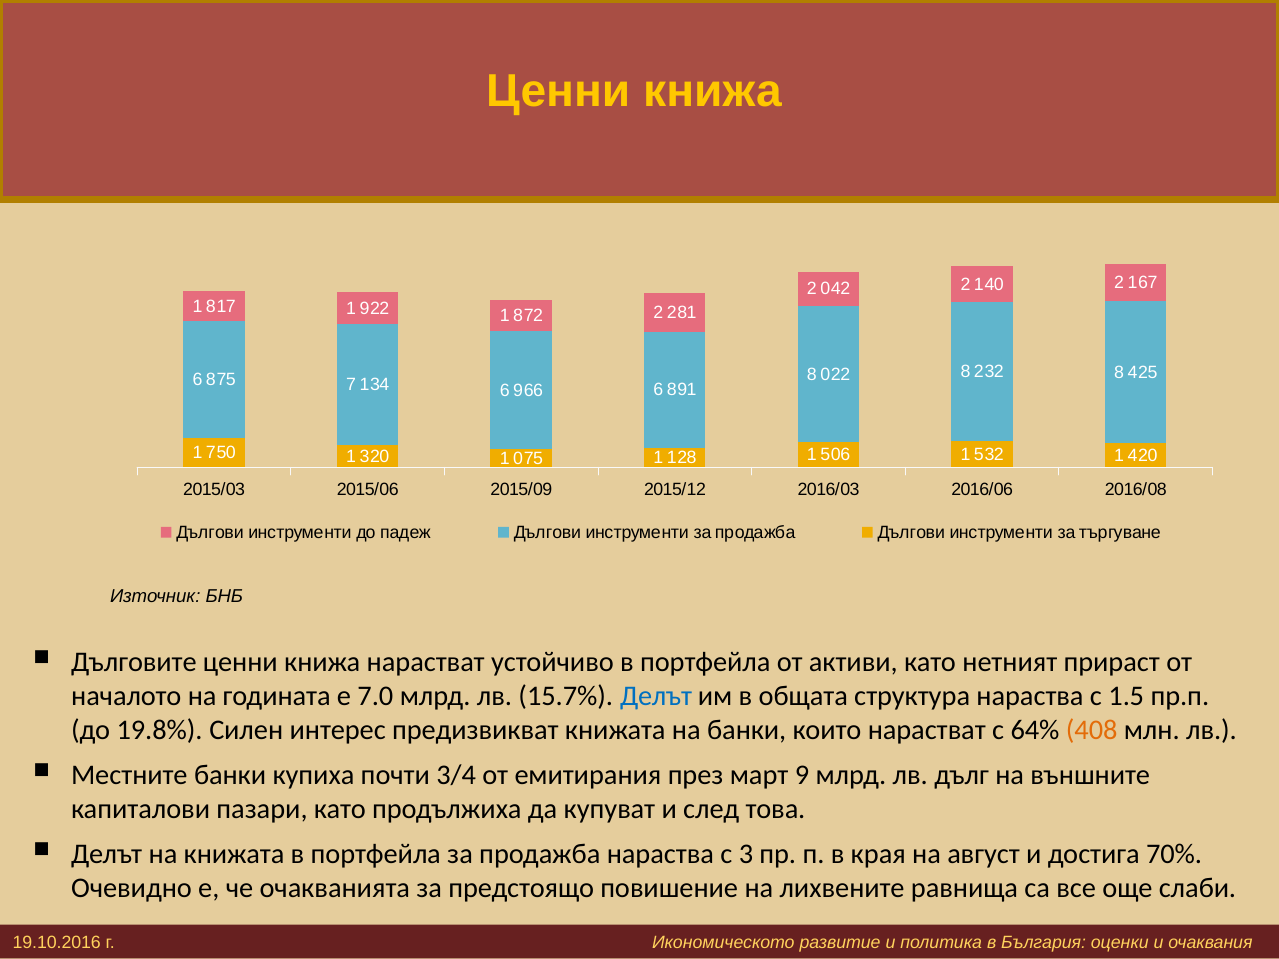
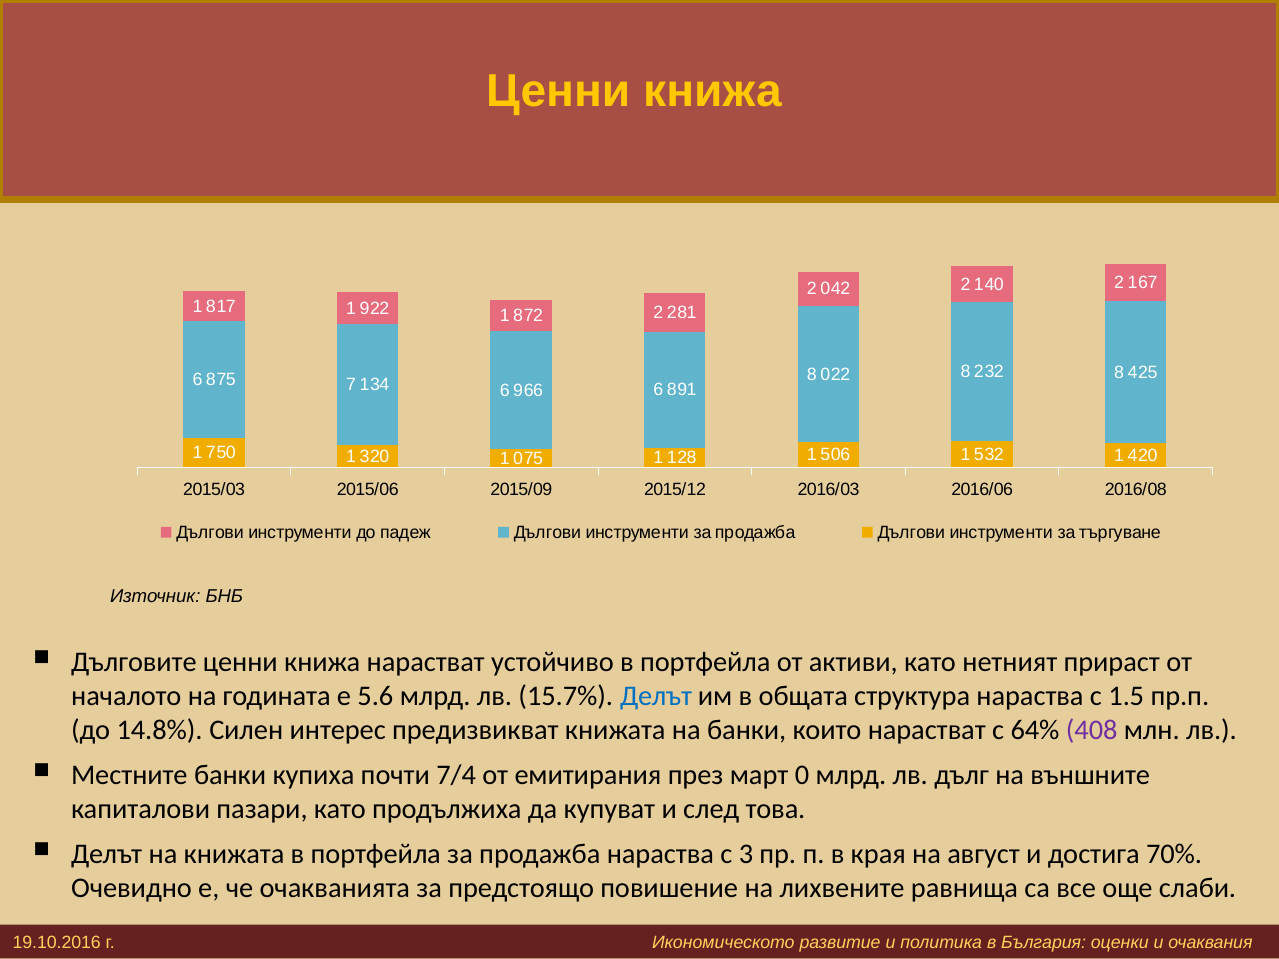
7.0: 7.0 -> 5.6
19.8%: 19.8% -> 14.8%
408 colour: orange -> purple
3/4: 3/4 -> 7/4
9: 9 -> 0
